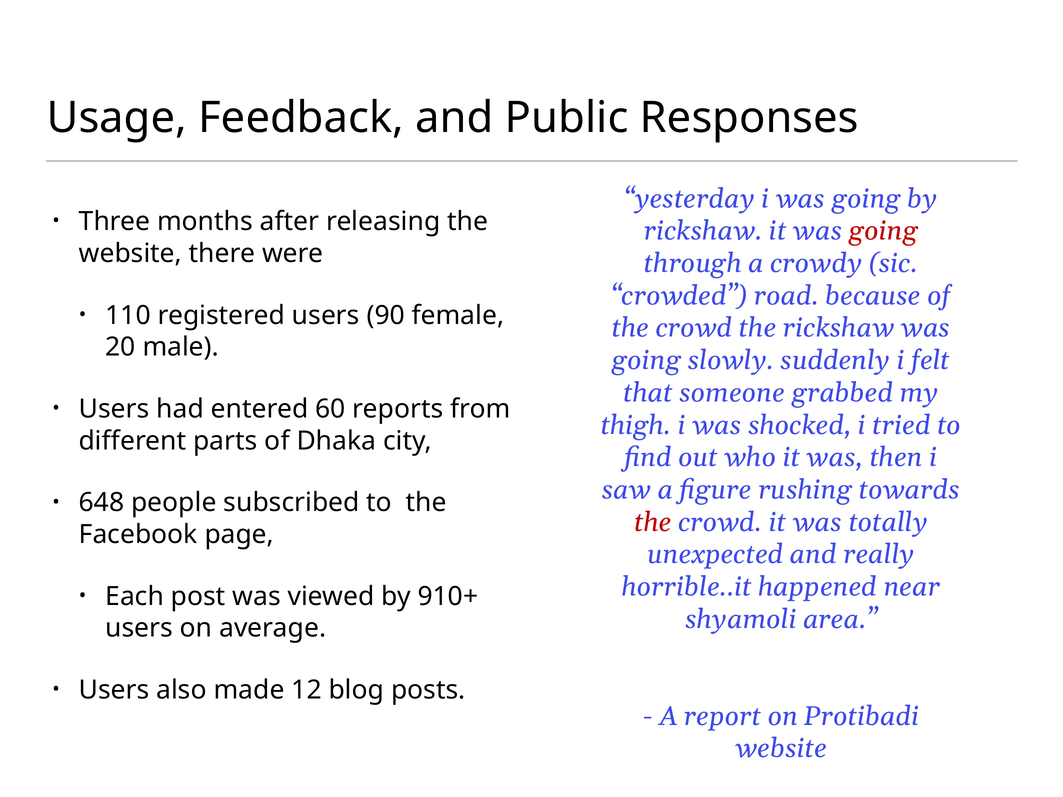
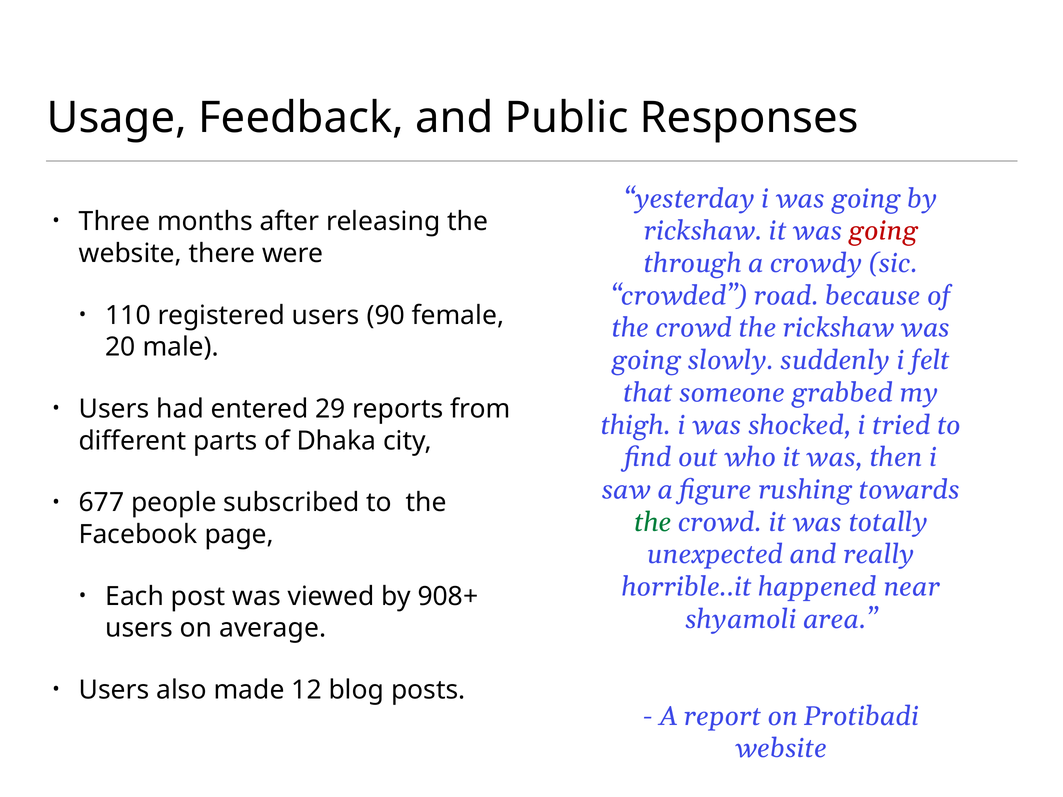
60: 60 -> 29
648: 648 -> 677
the at (653, 522) colour: red -> green
910+: 910+ -> 908+
